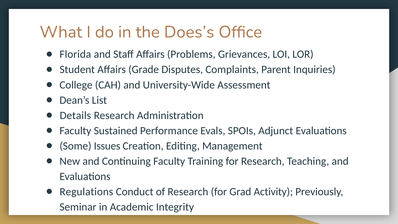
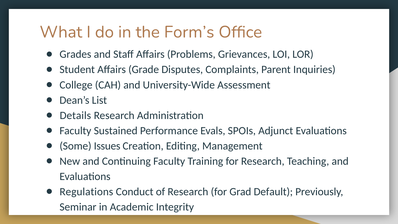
Does’s: Does’s -> Form’s
Florida: Florida -> Grades
Activity: Activity -> Default
